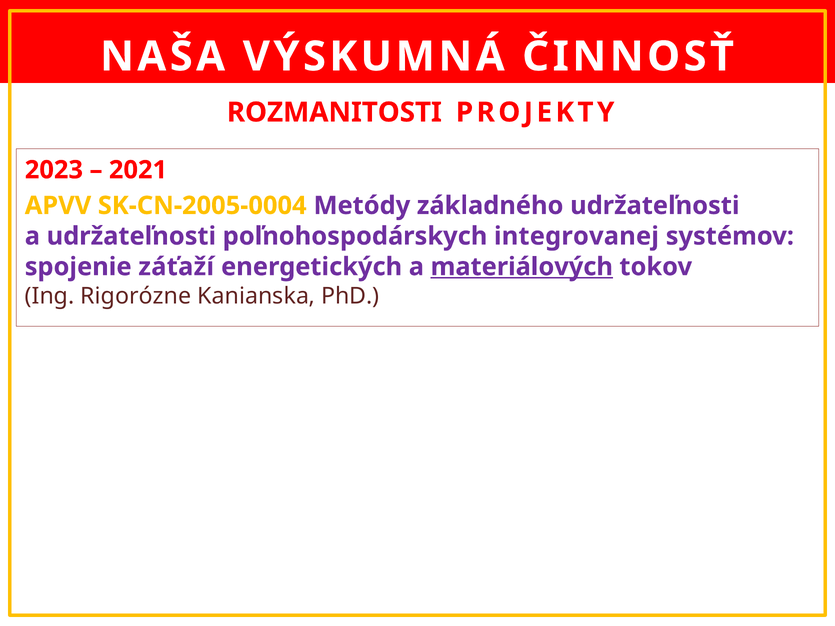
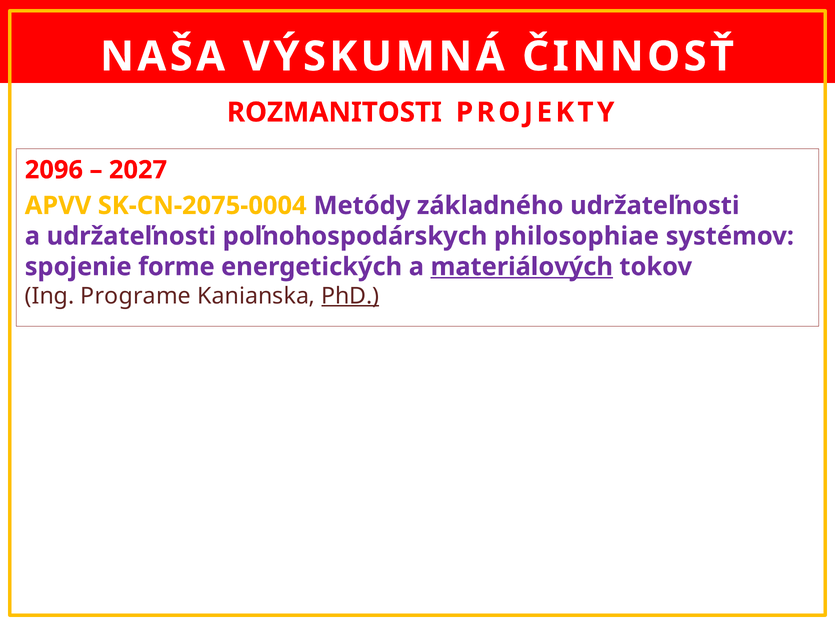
2023: 2023 -> 2096
2021: 2021 -> 2027
SK-CN-2005-0004: SK-CN-2005-0004 -> SK-CN-2075-0004
integrovanej: integrovanej -> philosophiae
záťaží: záťaží -> forme
Rigorózne: Rigorózne -> Programe
PhD underline: none -> present
